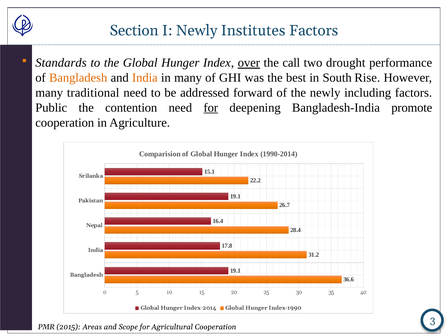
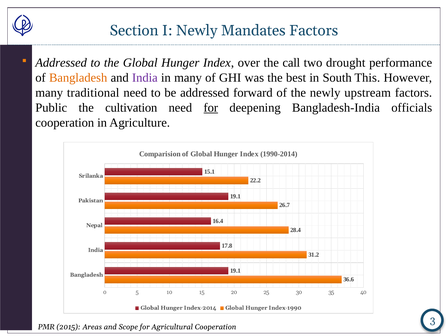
Institutes: Institutes -> Mandates
Standards at (61, 63): Standards -> Addressed
over underline: present -> none
India at (145, 78) colour: orange -> purple
Rise: Rise -> This
including: including -> upstream
contention: contention -> cultivation
promote: promote -> officials
